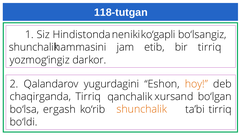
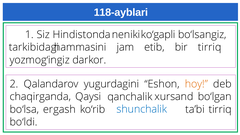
118-tutgan: 118-tutgan -> 118-ayblari
shunchalik at (34, 47): shunchalik -> tarkibidagi
chaqirganda Tirriq: Tirriq -> Qaysi
shunchalik at (142, 109) colour: orange -> blue
